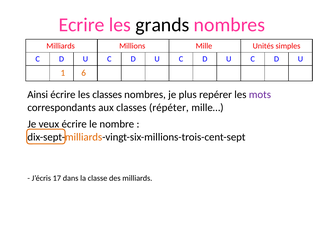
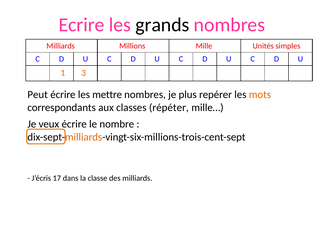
6: 6 -> 3
Ainsi: Ainsi -> Peut
les classes: classes -> mettre
mots colour: purple -> orange
